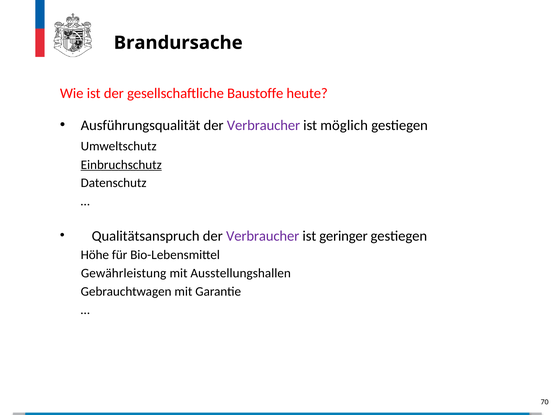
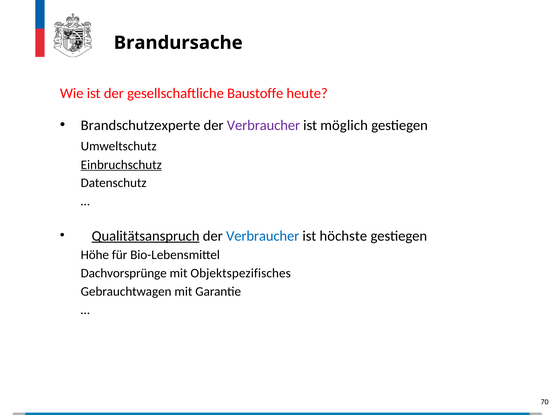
Ausführungsqualität: Ausführungsqualität -> Brandschutzexperte
Qualitätsanspruch underline: none -> present
Verbraucher at (263, 236) colour: purple -> blue
geringer: geringer -> höchste
Gewährleistung: Gewährleistung -> Dachvorsprünge
Ausstellungshallen: Ausstellungshallen -> Objektspezifisches
